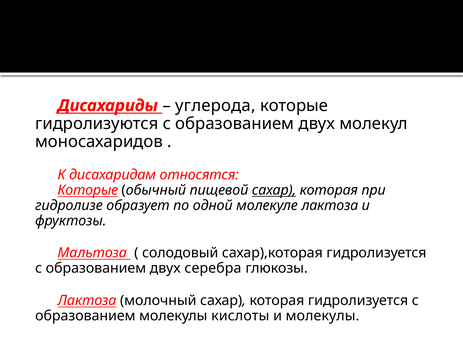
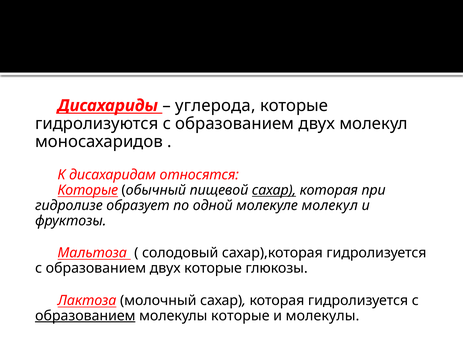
молекуле лактоза: лактоза -> молекул
двух серебра: серебра -> которые
образованием at (85, 316) underline: none -> present
молекулы кислоты: кислоты -> которые
